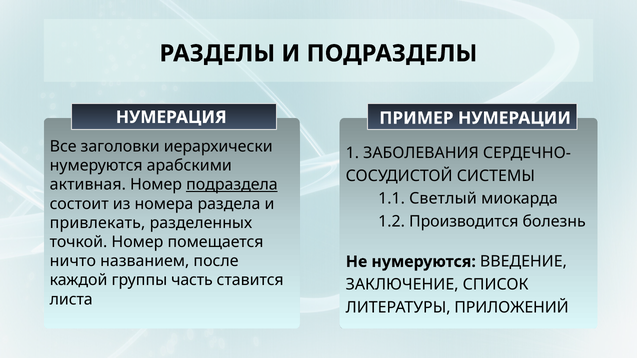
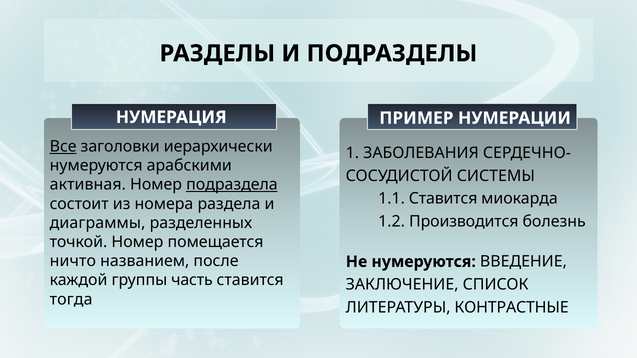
Все underline: none -> present
1.1 Светлый: Светлый -> Ставится
привлекать: привлекать -> диаграммы
листа: листа -> тогда
ПРИЛОЖЕНИЙ: ПРИЛОЖЕНИЙ -> КОНТРАСТНЫЕ
